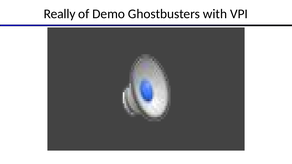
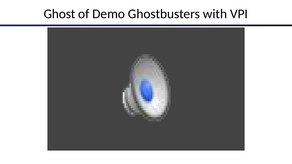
Really: Really -> Ghost
